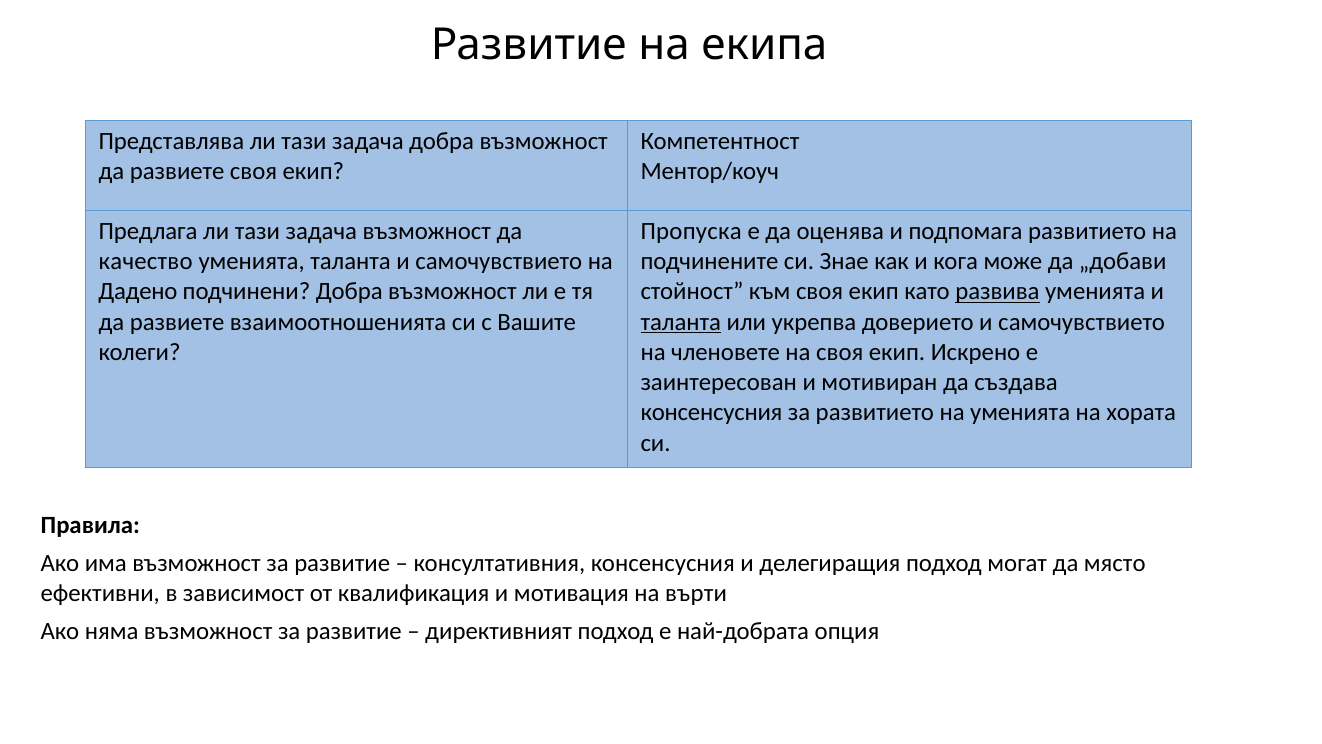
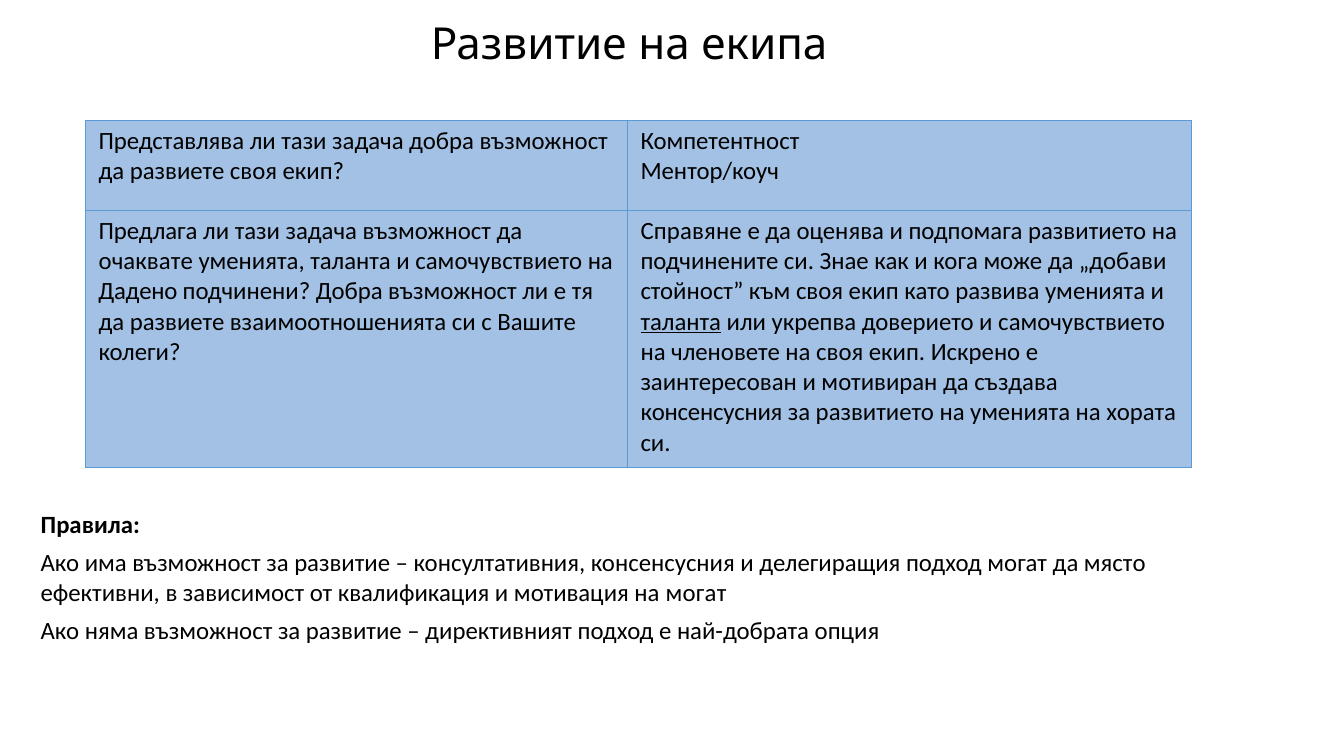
Пропуска: Пропуска -> Справяне
качество: качество -> очаквате
развива underline: present -> none
на върти: върти -> могат
